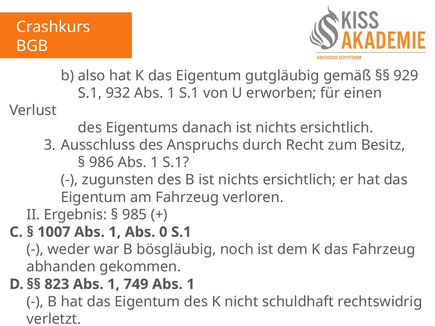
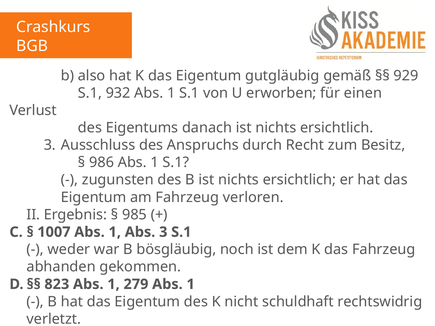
Abs 0: 0 -> 3
749: 749 -> 279
